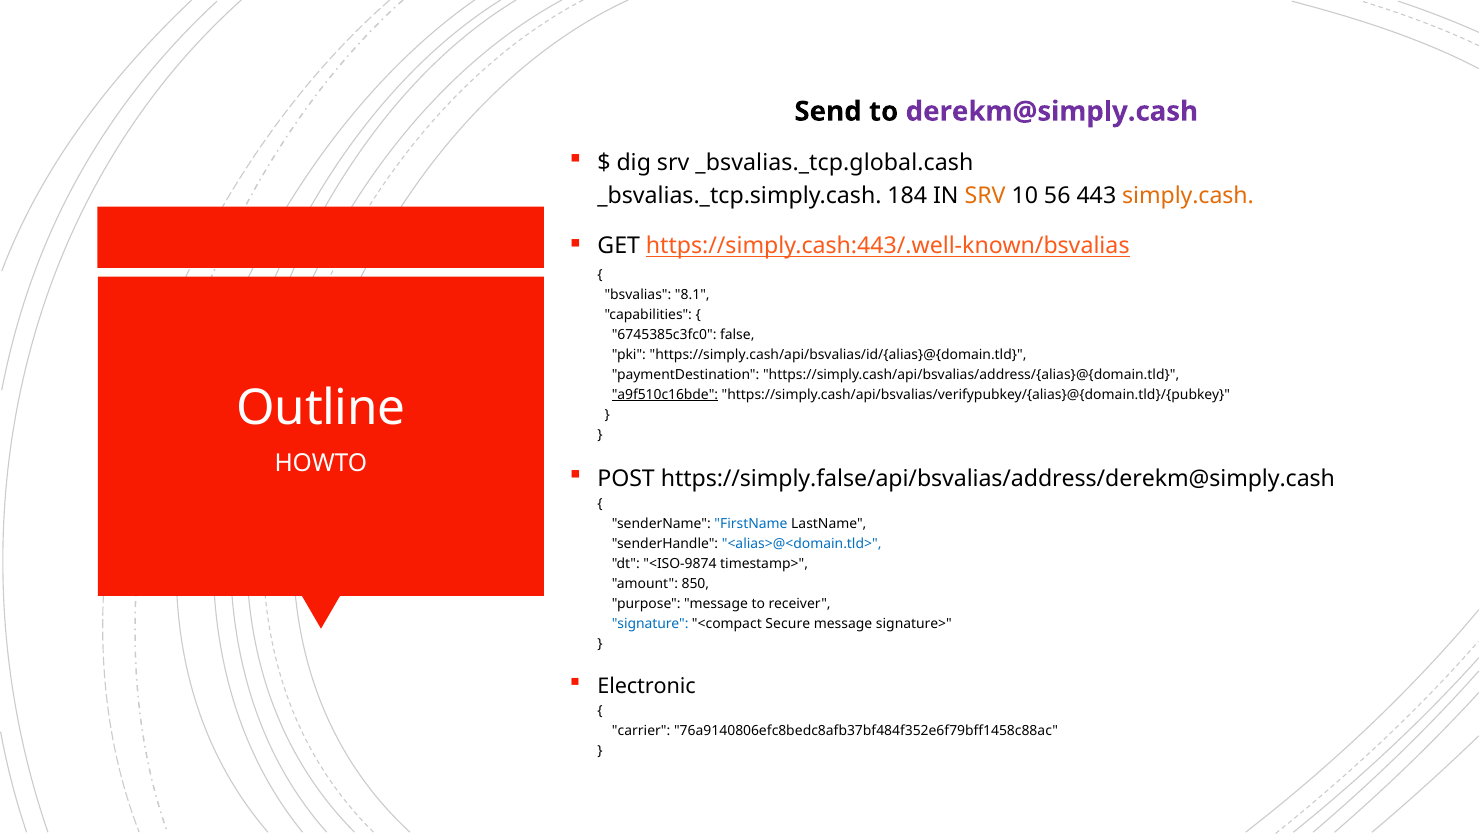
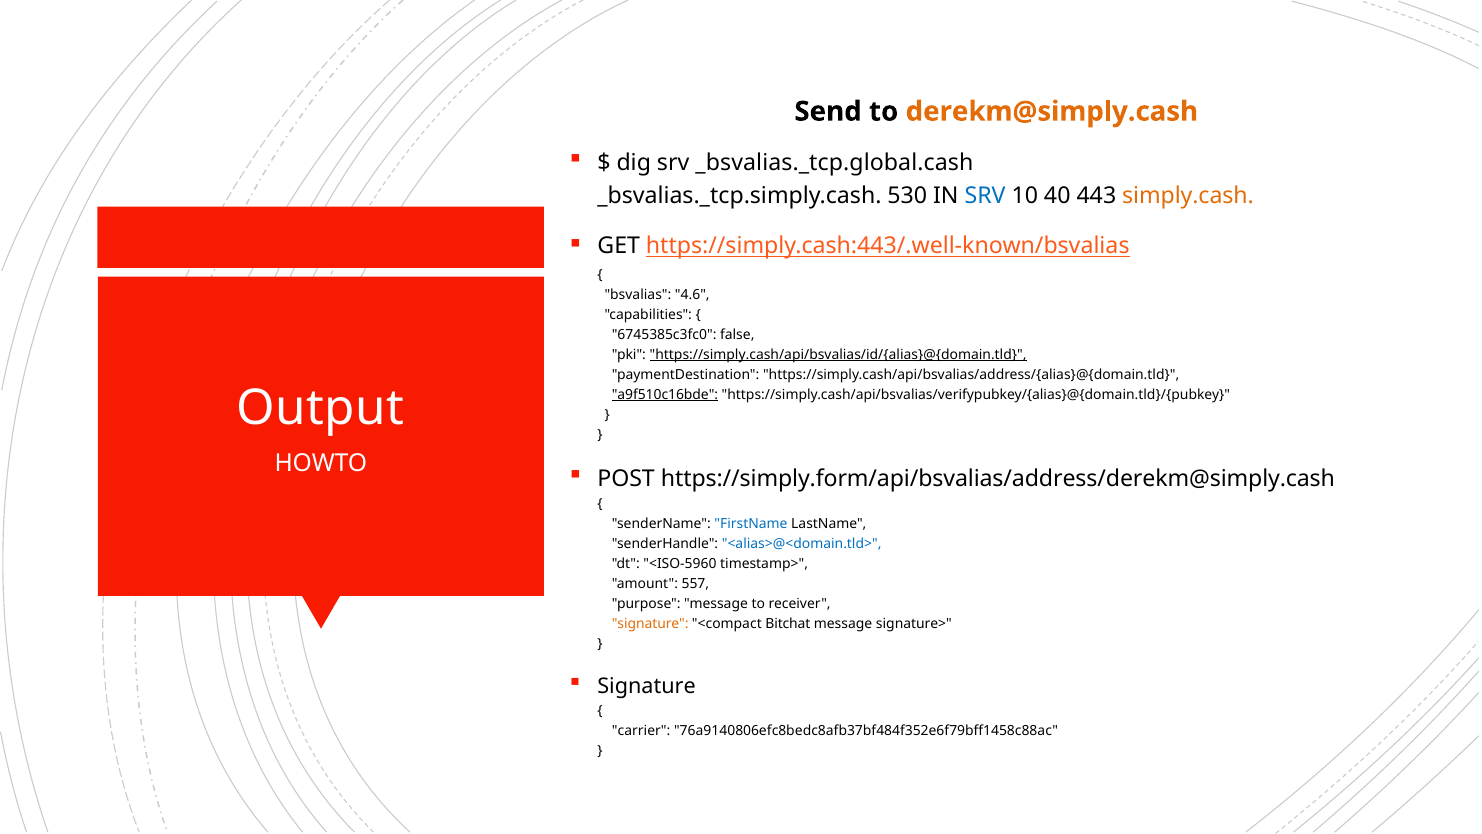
derekm@simply.cash colour: purple -> orange
184: 184 -> 530
SRV at (985, 196) colour: orange -> blue
56: 56 -> 40
8.1: 8.1 -> 4.6
https://simply.cash/api/bsvalias/id/{alias}@{domain.tld underline: none -> present
Outline: Outline -> Output
https://simply.false/api/bsvalias/address/derekm@simply.cash: https://simply.false/api/bsvalias/address/derekm@simply.cash -> https://simply.form/api/bsvalias/address/derekm@simply.cash
<ISO-9874: <ISO-9874 -> <ISO-5960
850: 850 -> 557
signature at (650, 624) colour: blue -> orange
Secure: Secure -> Bitchat
Electronic at (647, 686): Electronic -> Signature
